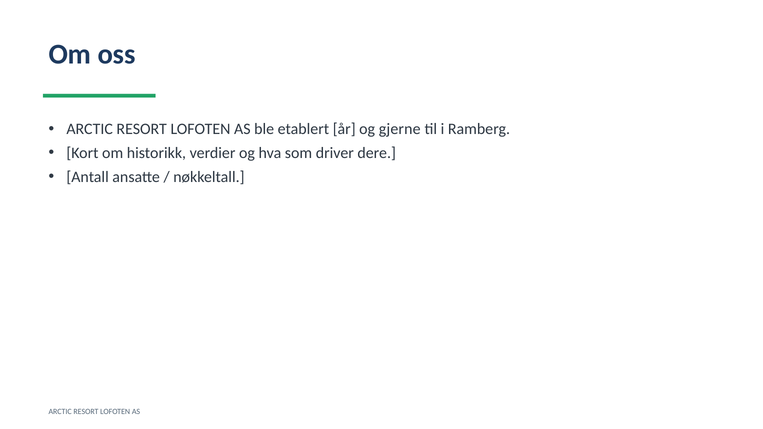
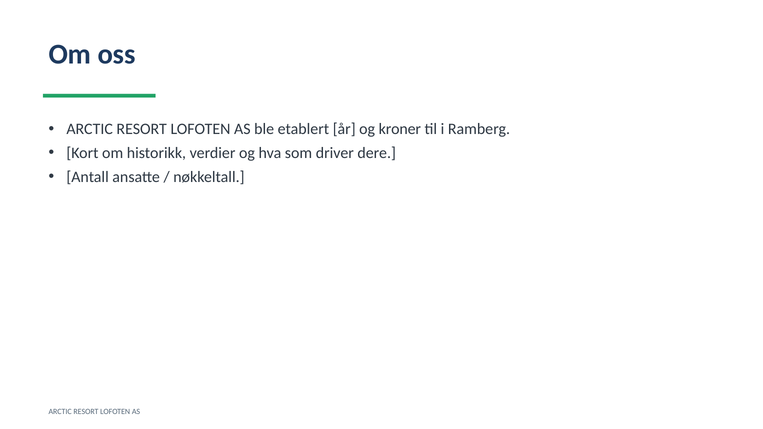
gjerne: gjerne -> kroner
